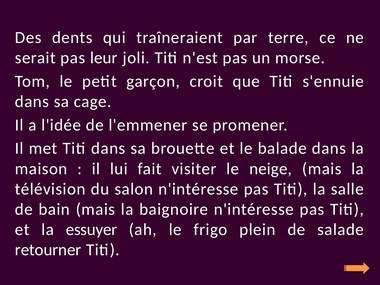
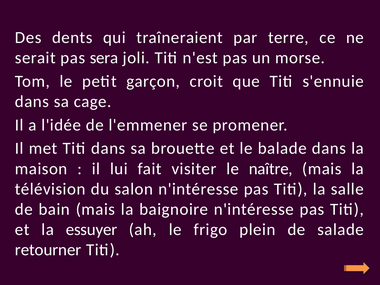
leur: leur -> sera
neige: neige -> naître
